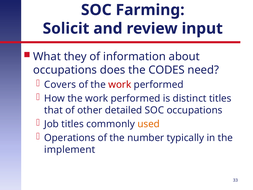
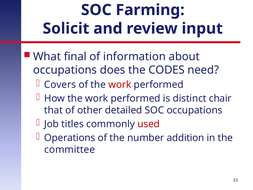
they: they -> final
distinct titles: titles -> chair
used colour: orange -> red
typically: typically -> addition
implement: implement -> committee
